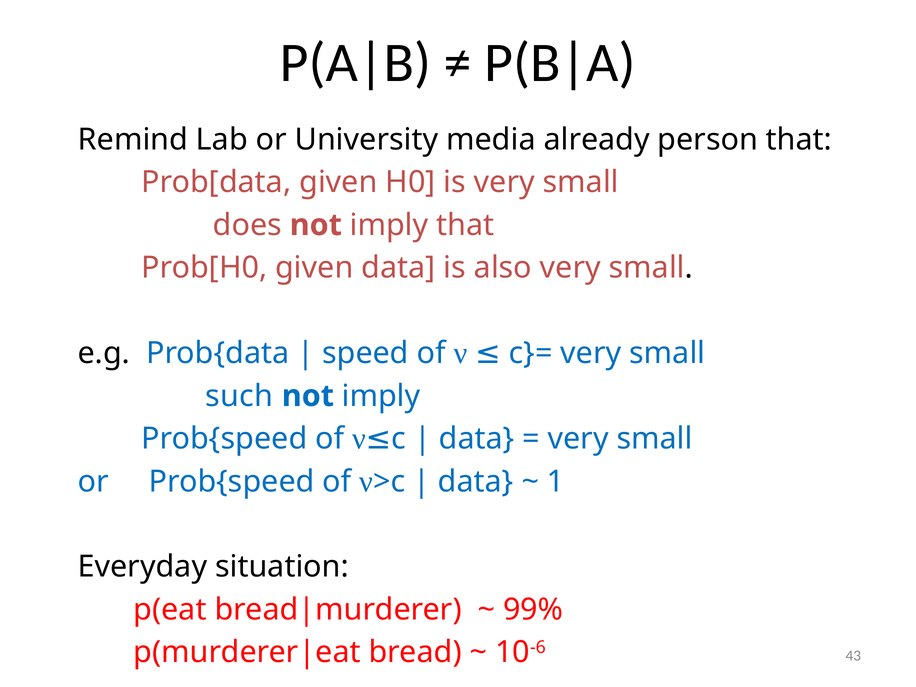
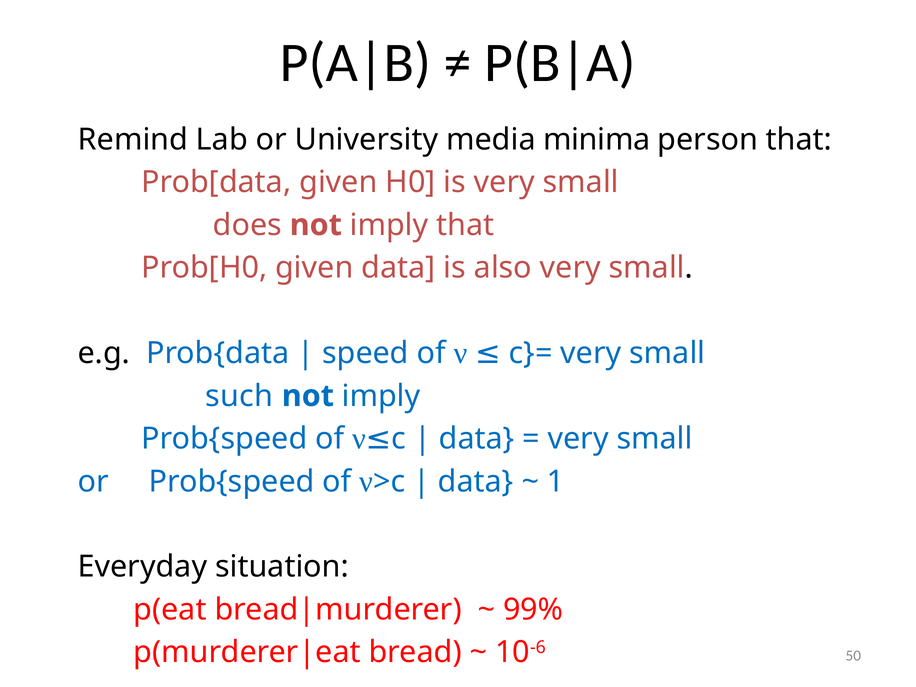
already: already -> minima
43: 43 -> 50
